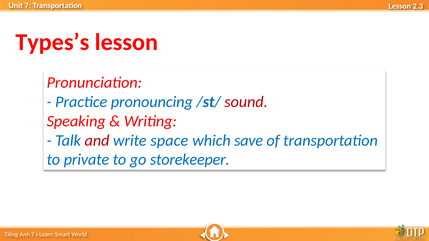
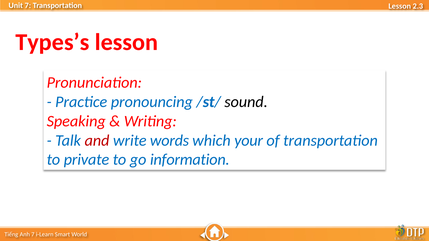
sound colour: red -> black
space: space -> words
save: save -> your
storekeeper: storekeeper -> information
